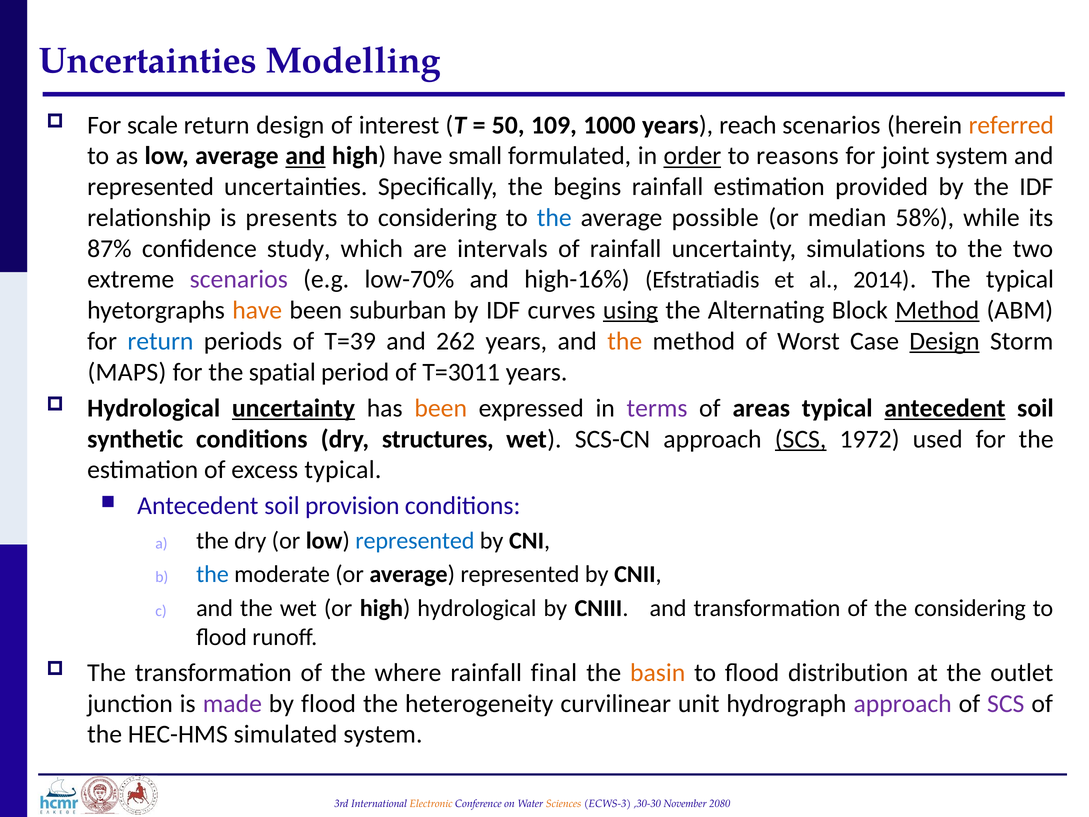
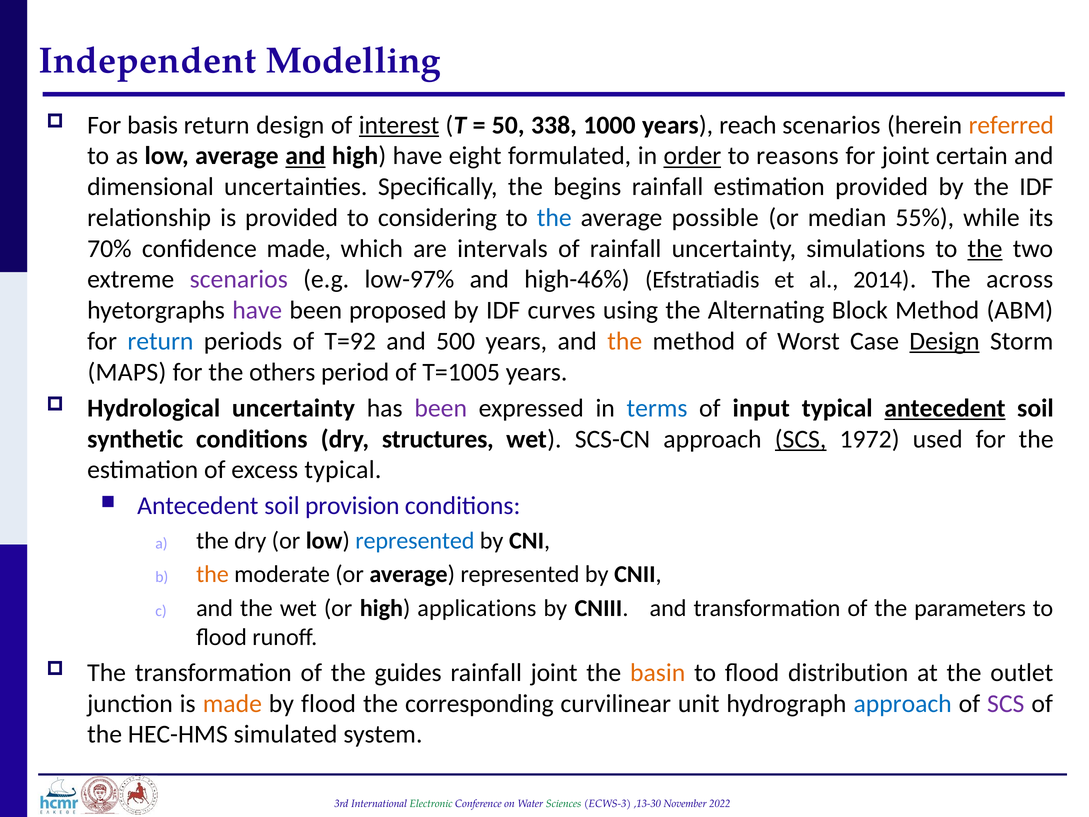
Uncertainties at (148, 61): Uncertainties -> Independent
scale: scale -> basis
interest underline: none -> present
109: 109 -> 338
small: small -> eight
joint system: system -> certain
represented at (151, 187): represented -> dimensional
is presents: presents -> provided
58%: 58% -> 55%
87%: 87% -> 70%
confidence study: study -> made
the at (985, 249) underline: none -> present
low-70%: low-70% -> low-97%
high-16%: high-16% -> high-46%
The typical: typical -> across
have at (257, 310) colour: orange -> purple
suburban: suburban -> proposed
using underline: present -> none
Method at (937, 310) underline: present -> none
T=39: T=39 -> T=92
262: 262 -> 500
spatial: spatial -> others
T=3011: T=3011 -> T=1005
uncertainty at (293, 408) underline: present -> none
been at (441, 408) colour: orange -> purple
terms colour: purple -> blue
areas: areas -> input
the at (213, 574) colour: blue -> orange
high hydrological: hydrological -> applications
the considering: considering -> parameters
where: where -> guides
rainfall final: final -> joint
made at (232, 703) colour: purple -> orange
heterogeneity: heterogeneity -> corresponding
approach at (903, 703) colour: purple -> blue
Electronic colour: orange -> green
Sciences colour: orange -> green
,30-30: ,30-30 -> ,13-30
2080: 2080 -> 2022
